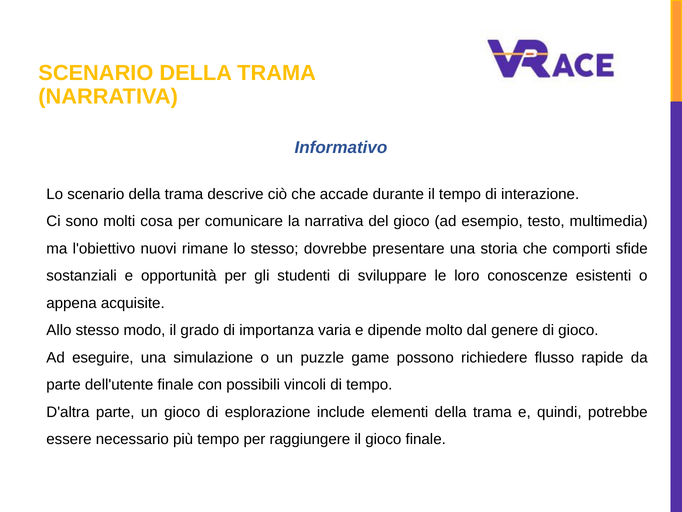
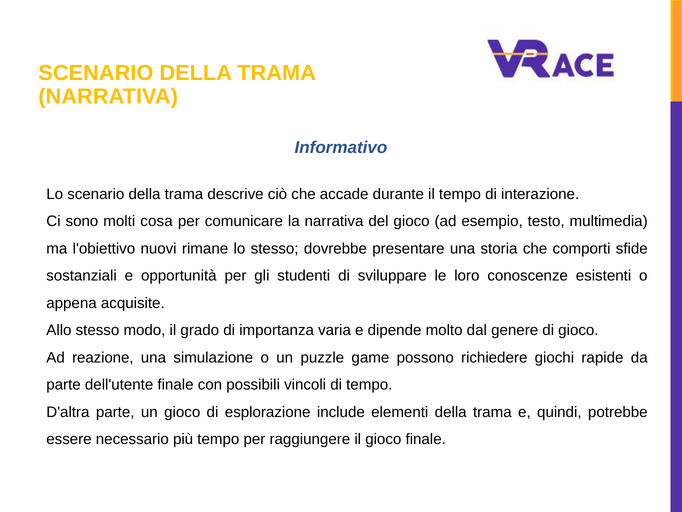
eseguire: eseguire -> reazione
flusso: flusso -> giochi
